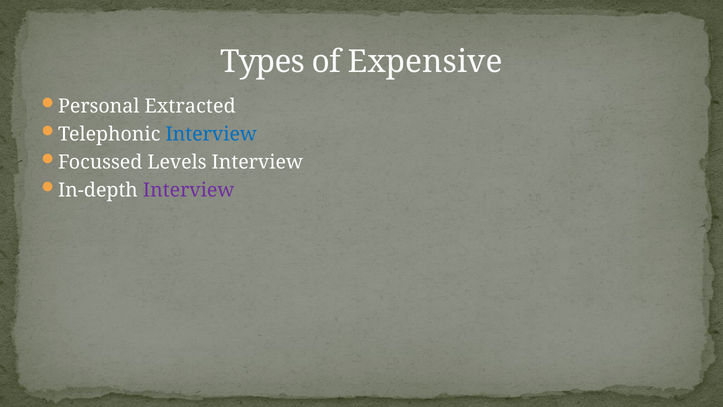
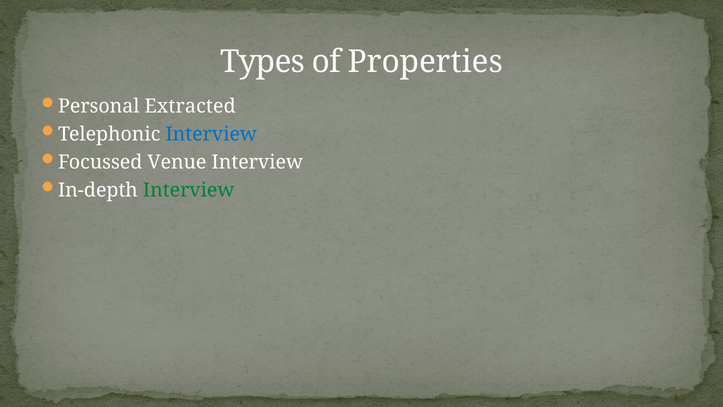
Expensive: Expensive -> Properties
Levels: Levels -> Venue
Interview at (189, 190) colour: purple -> green
